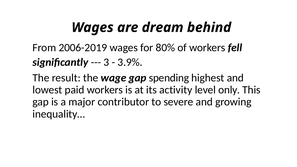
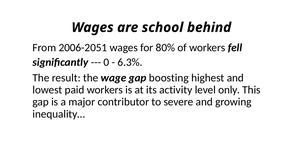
dream: dream -> school
2006-2019: 2006-2019 -> 2006-2051
3: 3 -> 0
3.9%: 3.9% -> 6.3%
spending: spending -> boosting
